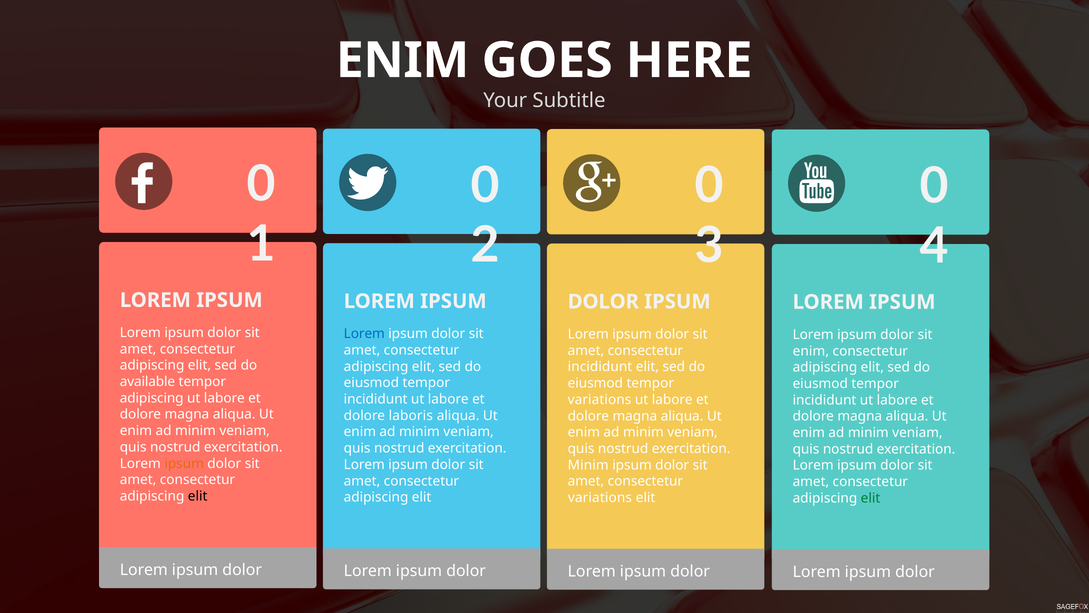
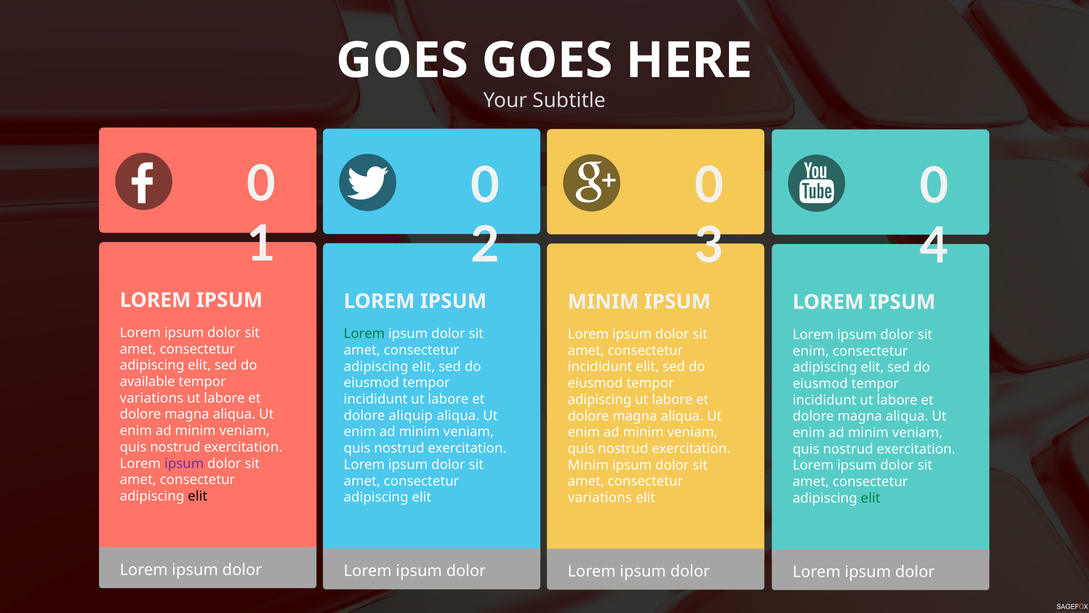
ENIM at (403, 60): ENIM -> GOES
DOLOR at (603, 301): DOLOR -> MINIM
Lorem at (364, 334) colour: blue -> green
adipiscing at (152, 398): adipiscing -> variations
variations at (600, 399): variations -> adipiscing
laboris: laboris -> aliquip
ipsum at (184, 463) colour: orange -> purple
